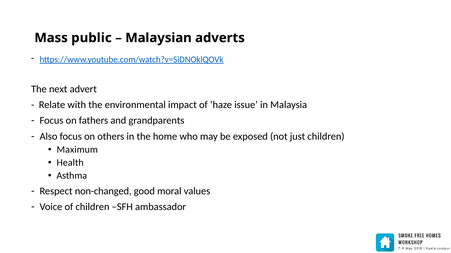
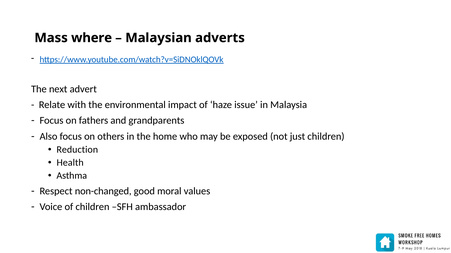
public: public -> where
Maximum: Maximum -> Reduction
